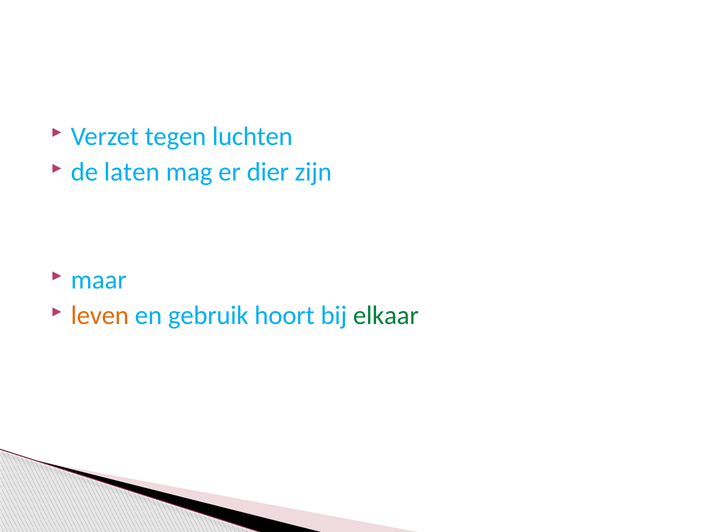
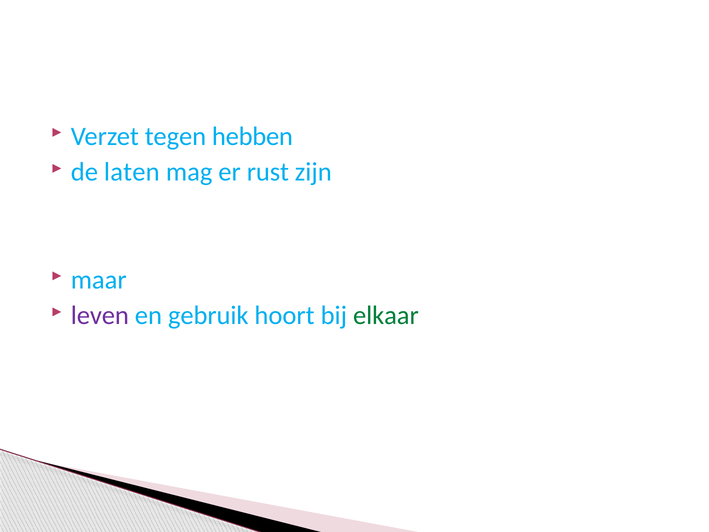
luchten: luchten -> hebben
dier: dier -> rust
leven colour: orange -> purple
